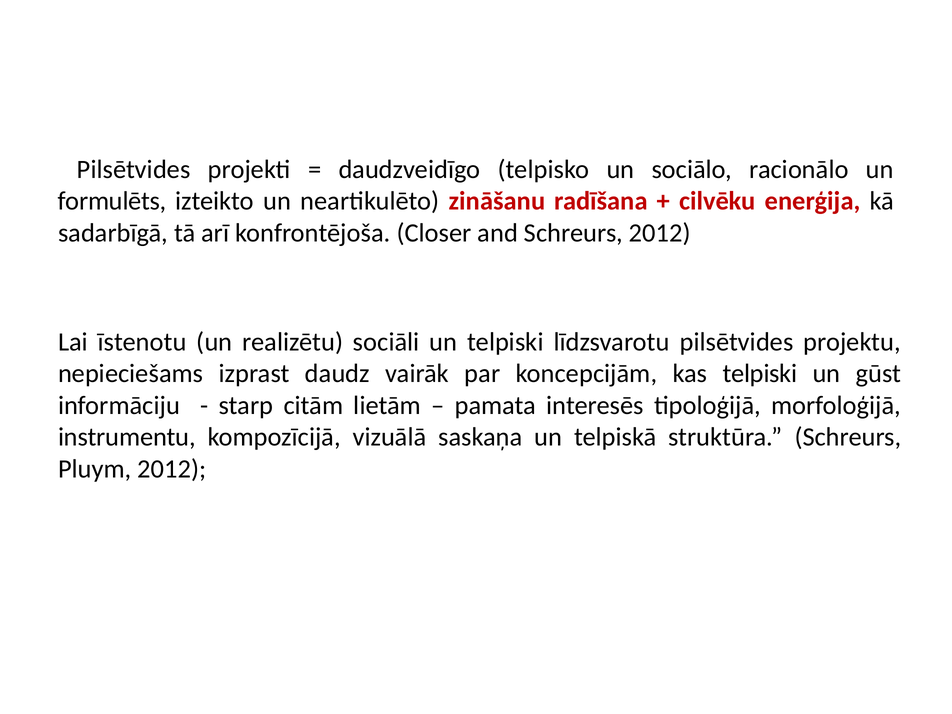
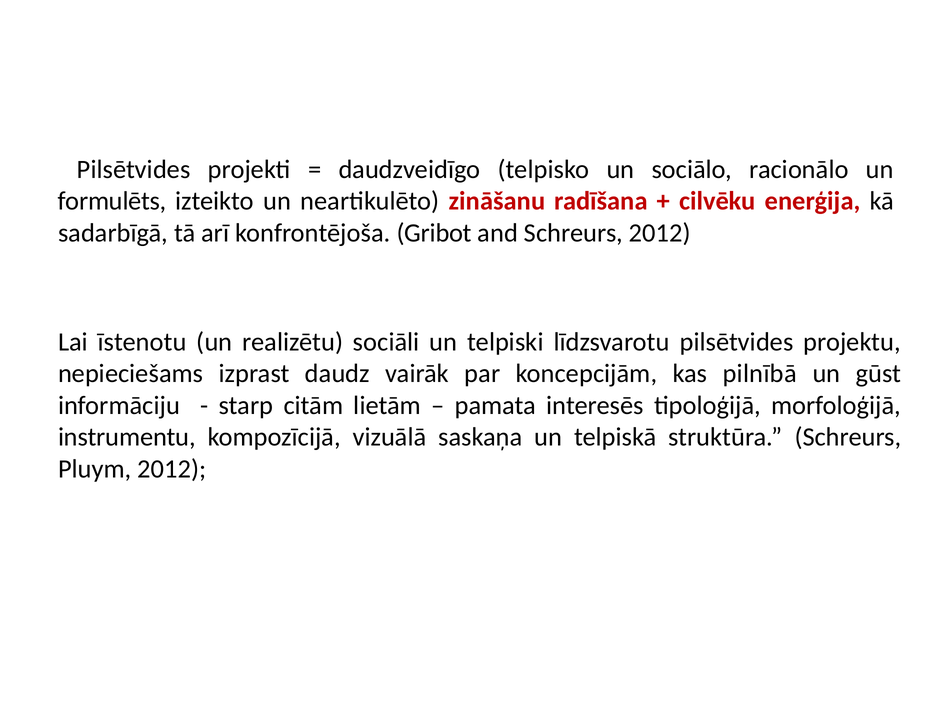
Closer: Closer -> Gribot
kas telpiski: telpiski -> pilnībā
